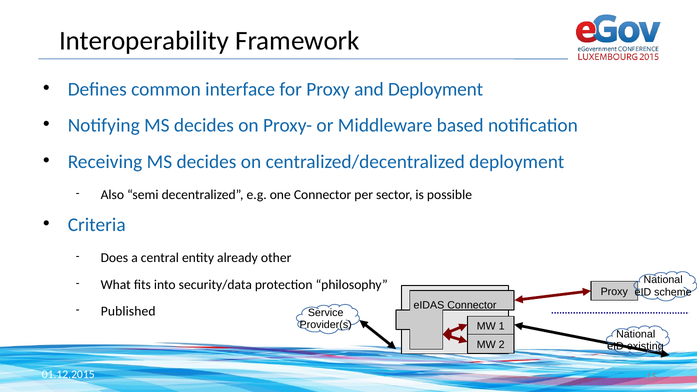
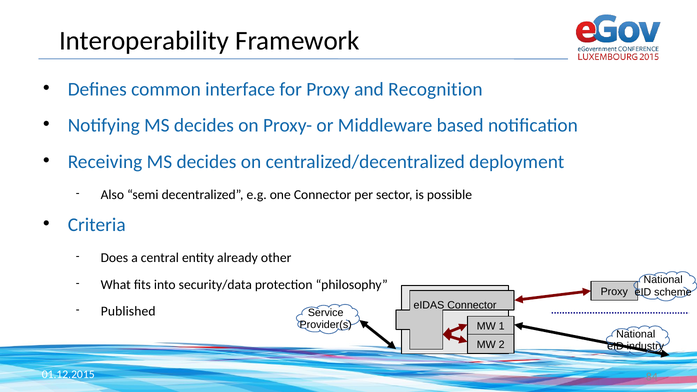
and Deployment: Deployment -> Recognition
existing: existing -> industry
15: 15 -> 84
